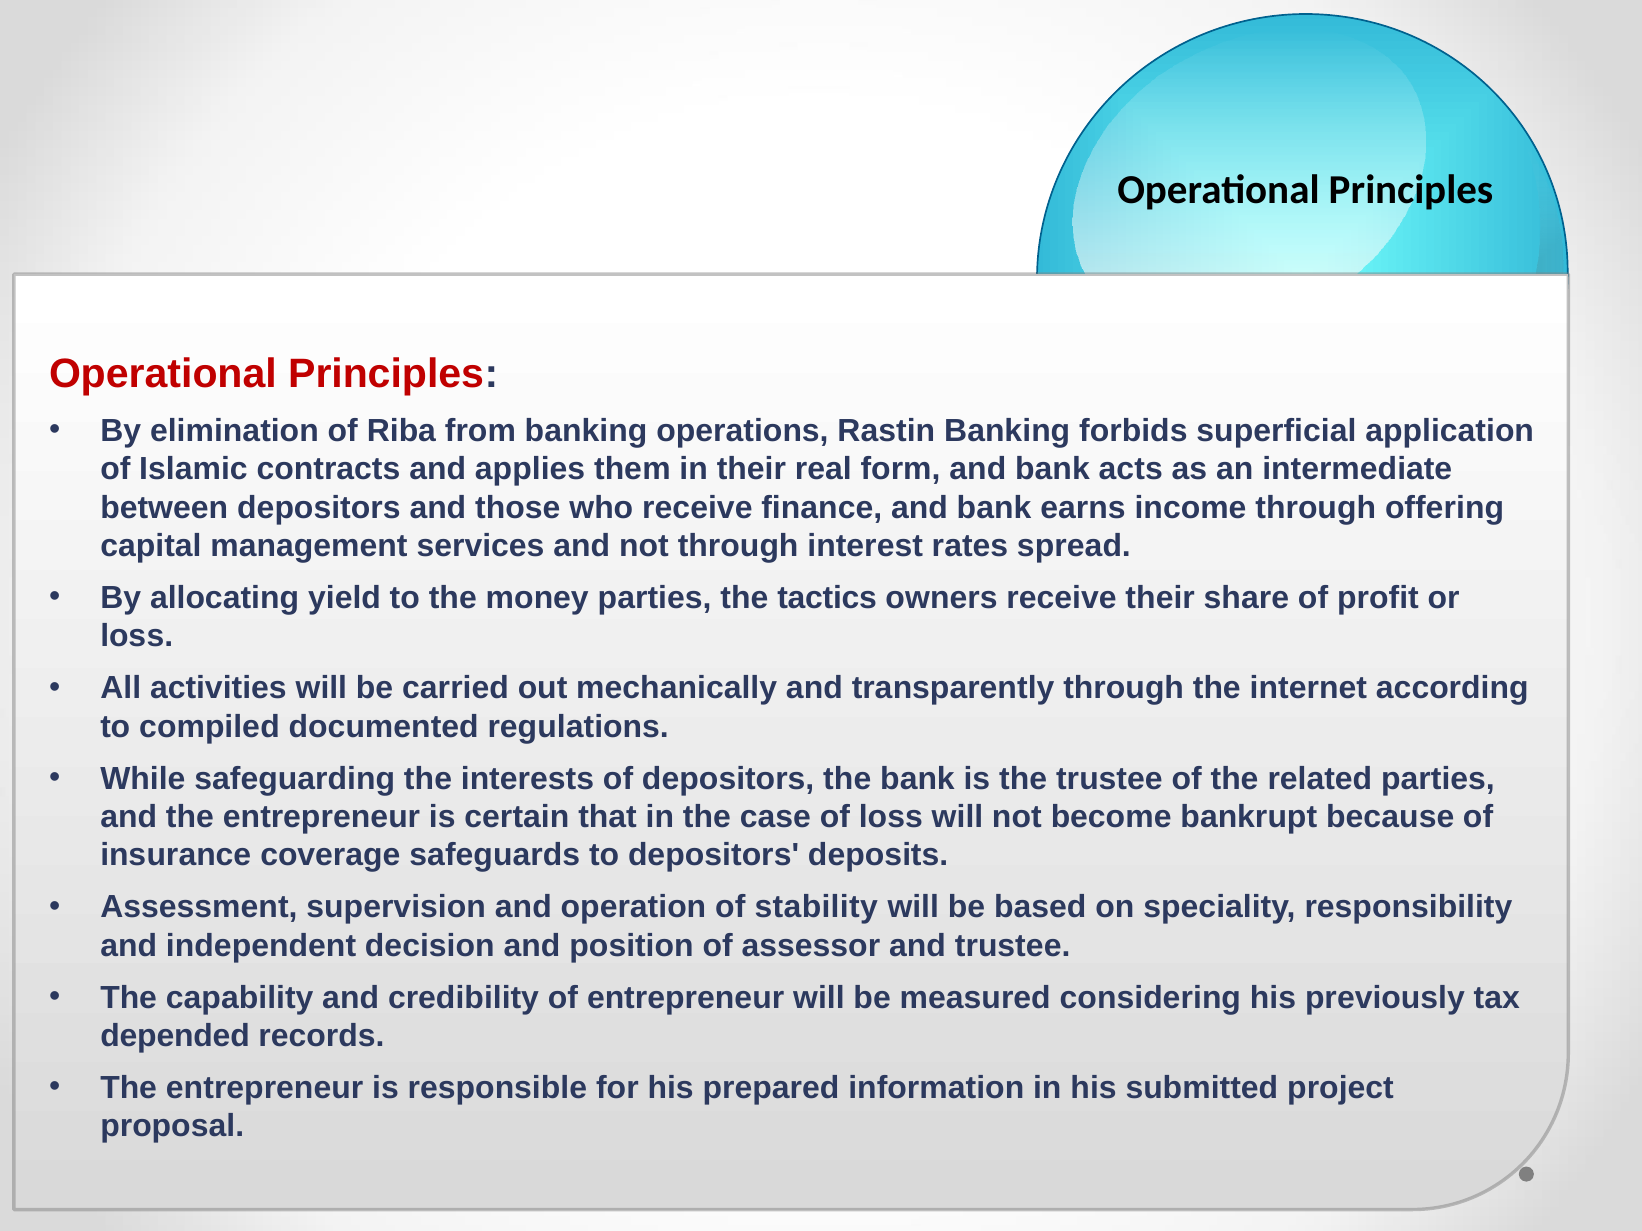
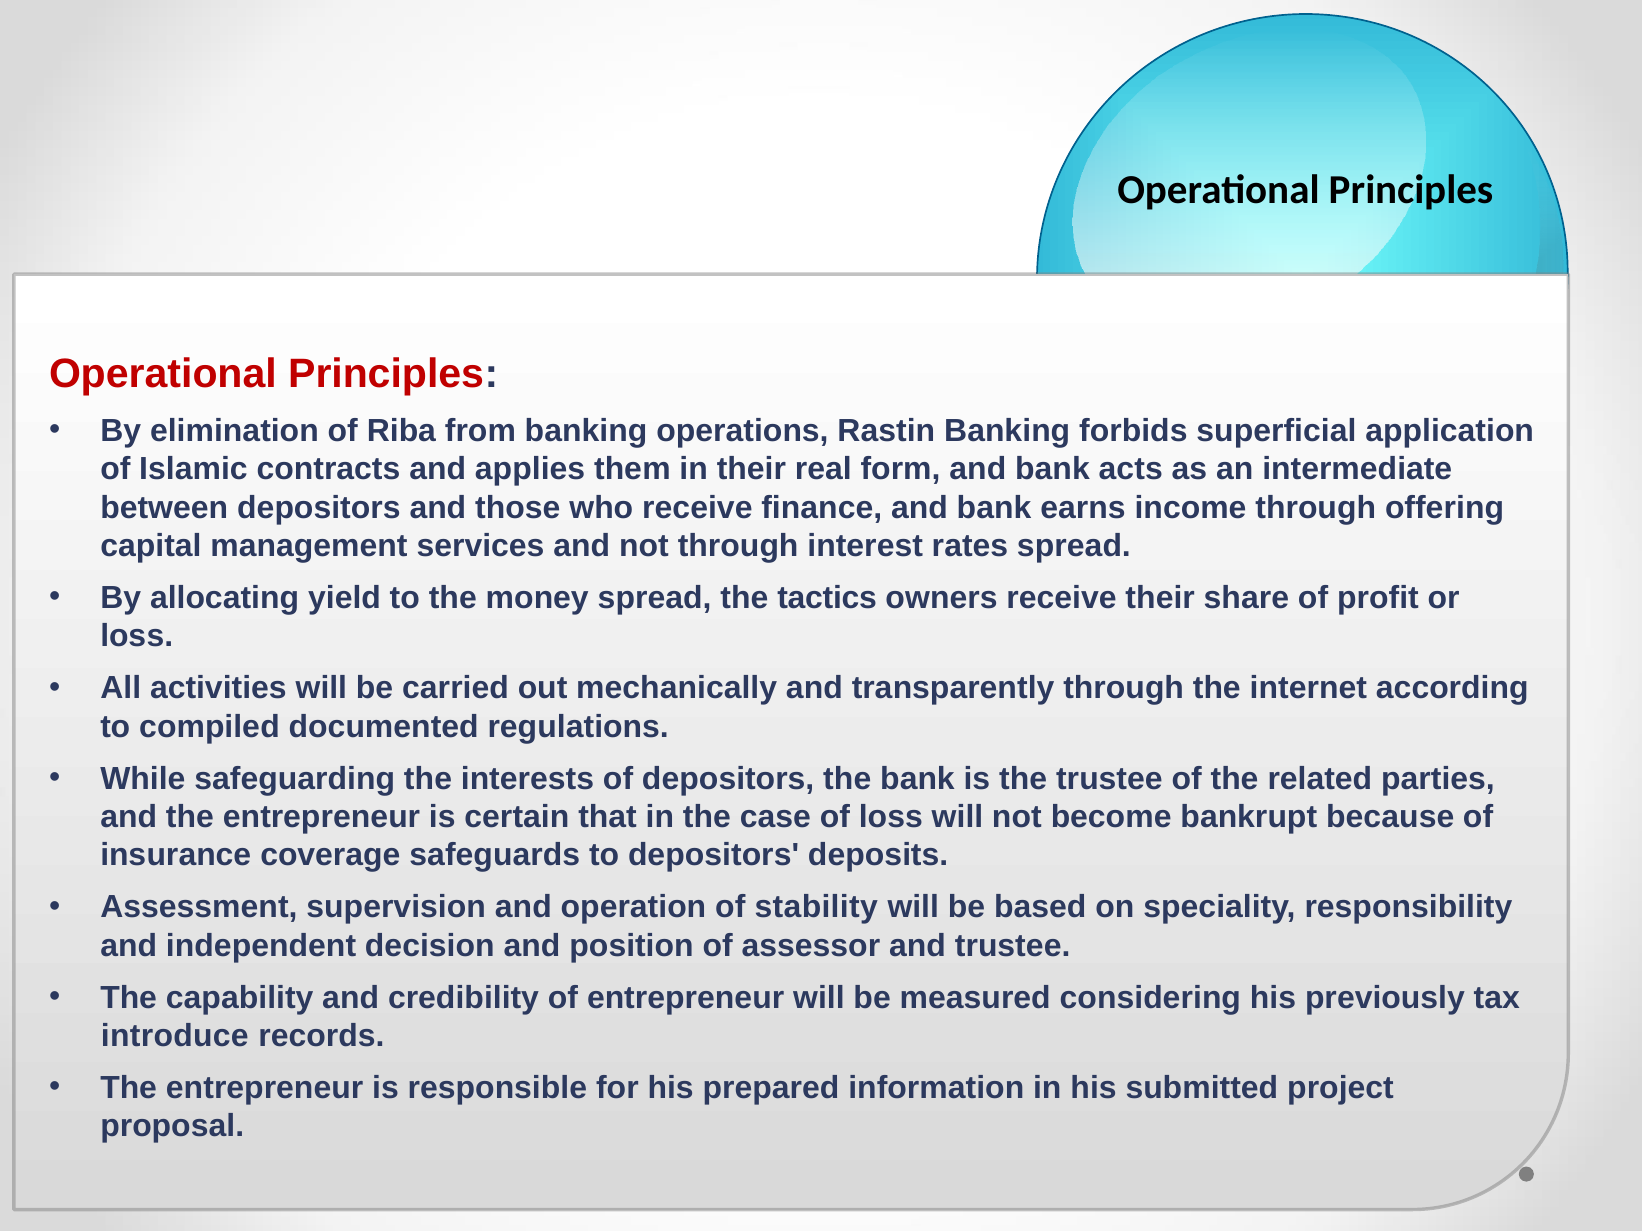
money parties: parties -> spread
depended: depended -> introduce
